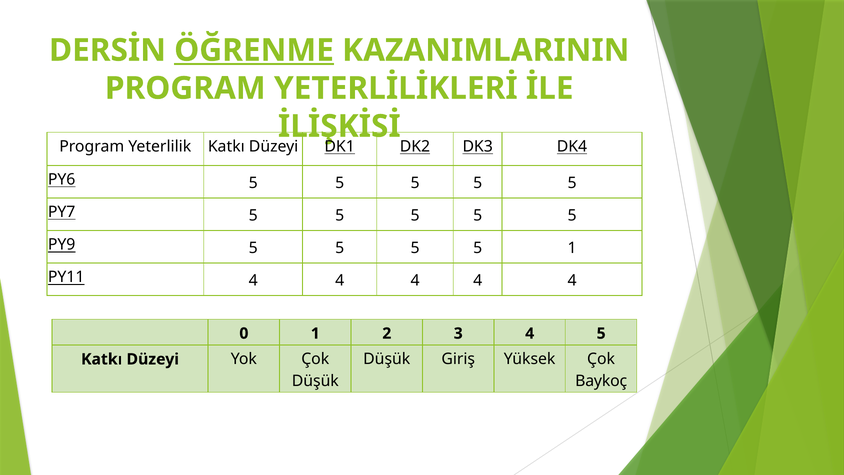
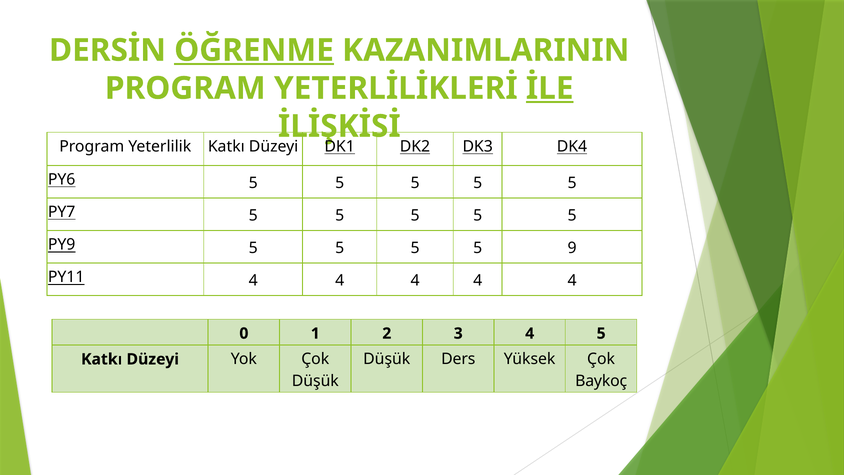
İLE underline: none -> present
5 1: 1 -> 9
Giriş: Giriş -> Ders
